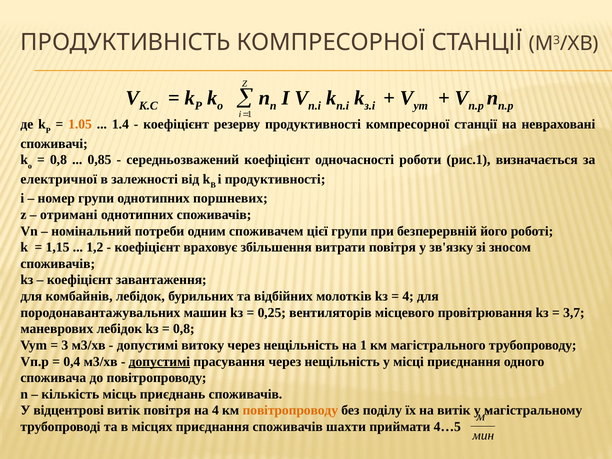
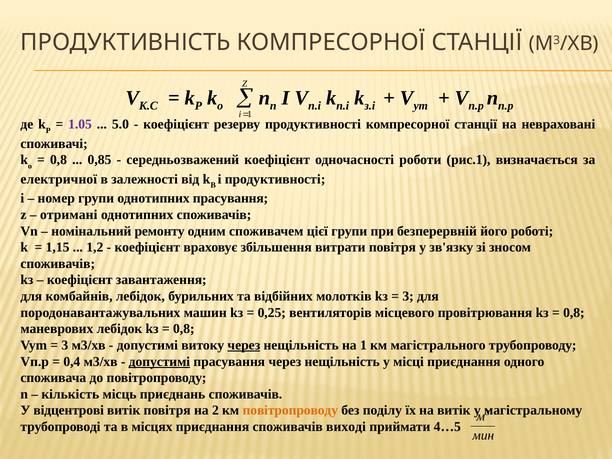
1.05 colour: orange -> purple
1.4: 1.4 -> 5.0
однотипних поршневих: поршневих -> прасування
потреби: потреби -> ремонту
4 at (408, 296): 4 -> 3
3,7 at (574, 313): 3,7 -> 0,8
через at (244, 345) underline: none -> present
на 4: 4 -> 2
шахти: шахти -> виході
